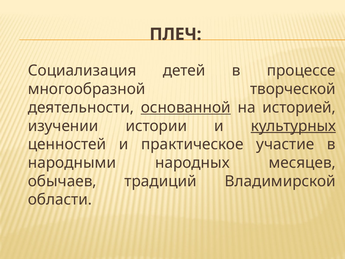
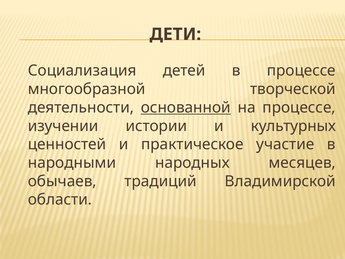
ПЛЕЧ: ПЛЕЧ -> ДЕТИ
на историей: историей -> процессе
культурных underline: present -> none
